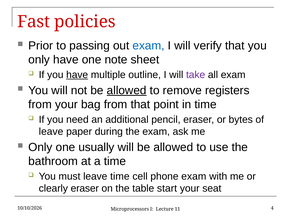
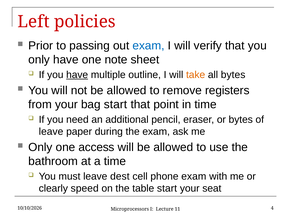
Fast: Fast -> Left
take colour: purple -> orange
all exam: exam -> bytes
allowed at (127, 90) underline: present -> none
bag from: from -> start
usually: usually -> access
leave time: time -> dest
clearly eraser: eraser -> speed
